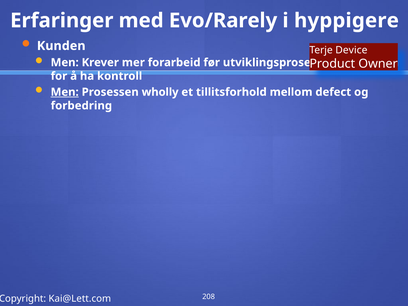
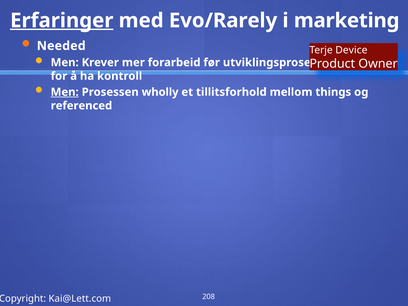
Erfaringer underline: none -> present
hyppigere: hyppigere -> marketing
Kunden at (61, 46): Kunden -> Needed
defect: defect -> things
forbedring: forbedring -> referenced
